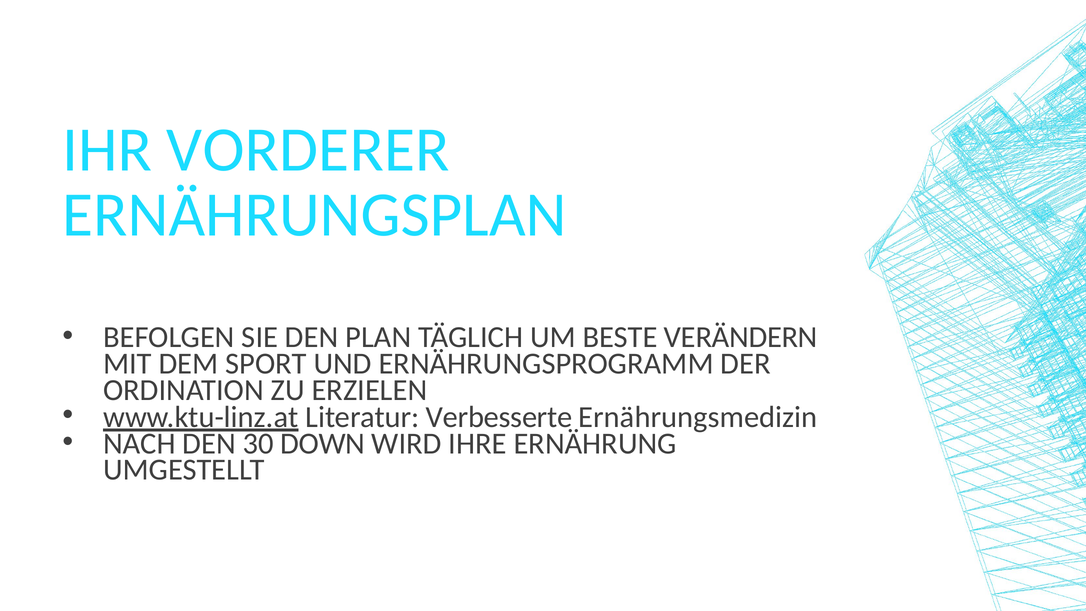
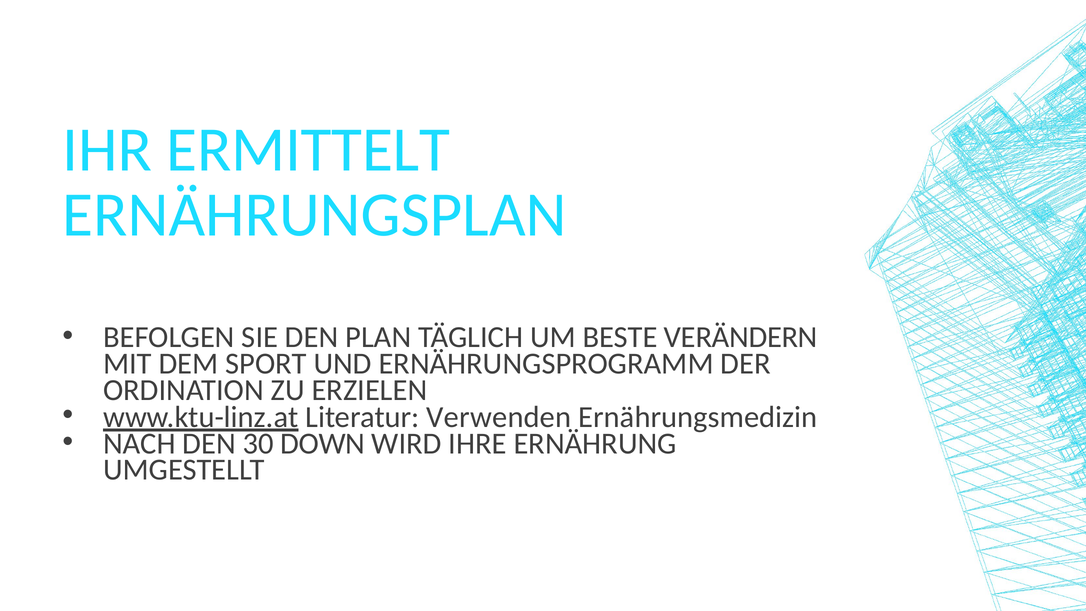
VORDERER: VORDERER -> ERMITTELT
Verbesserte: Verbesserte -> Verwenden
